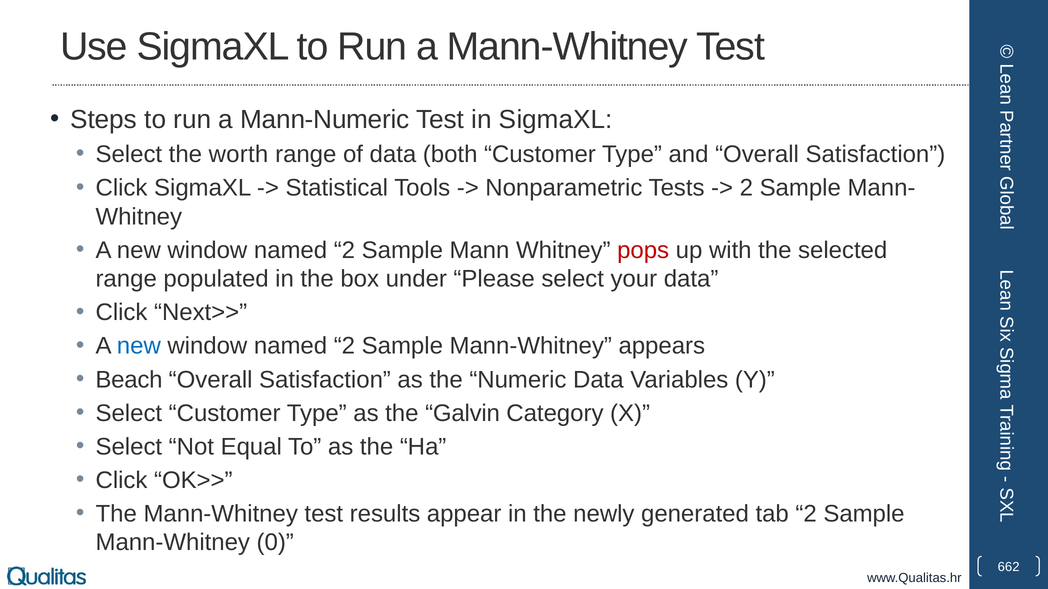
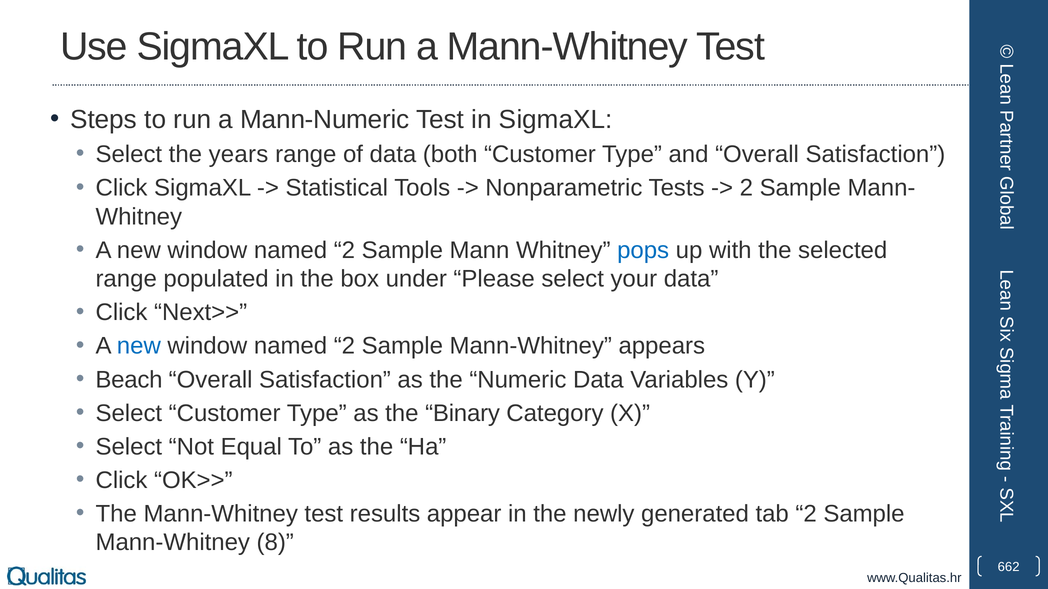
worth: worth -> years
pops colour: red -> blue
Galvin: Galvin -> Binary
0: 0 -> 8
